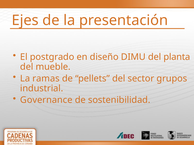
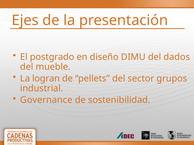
planta: planta -> dados
ramas: ramas -> logran
